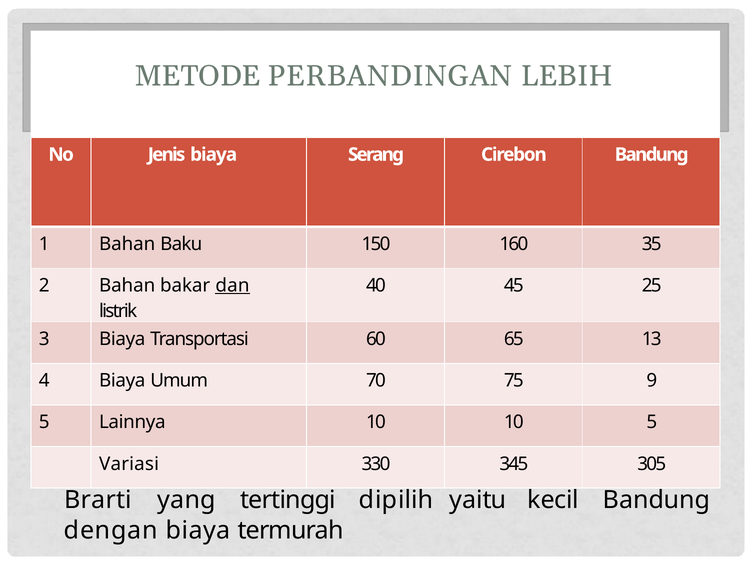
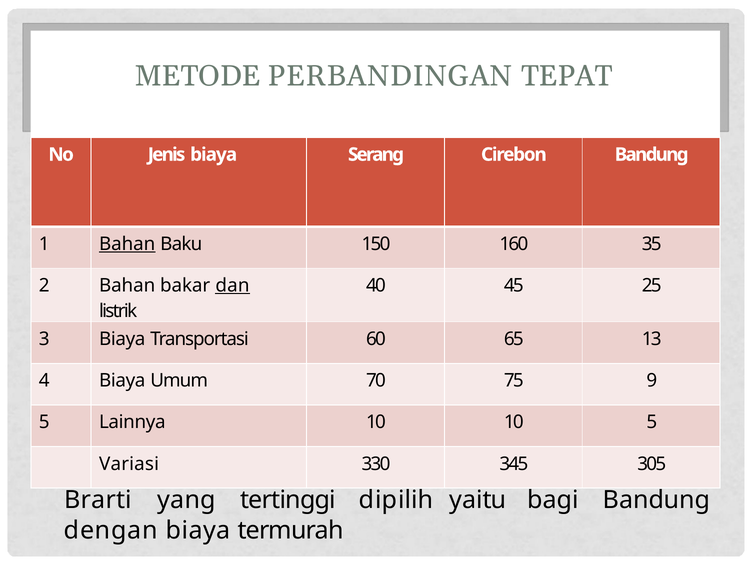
LEBIH: LEBIH -> TEPAT
Bahan at (127, 244) underline: none -> present
kecil: kecil -> bagi
